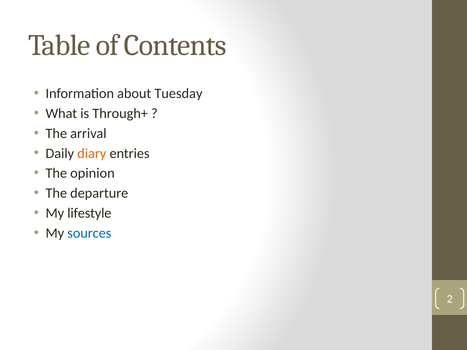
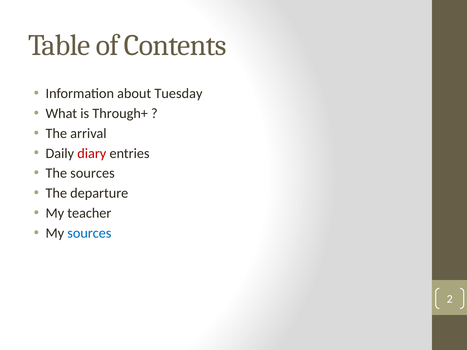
diary colour: orange -> red
The opinion: opinion -> sources
lifestyle: lifestyle -> teacher
